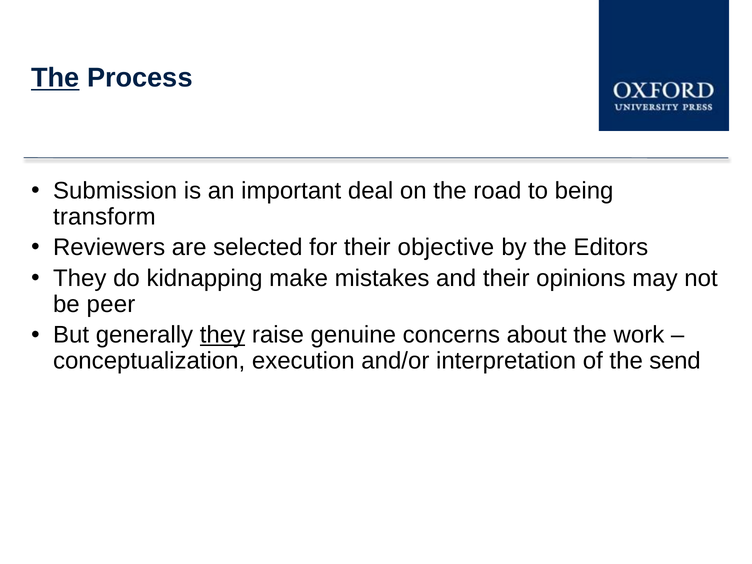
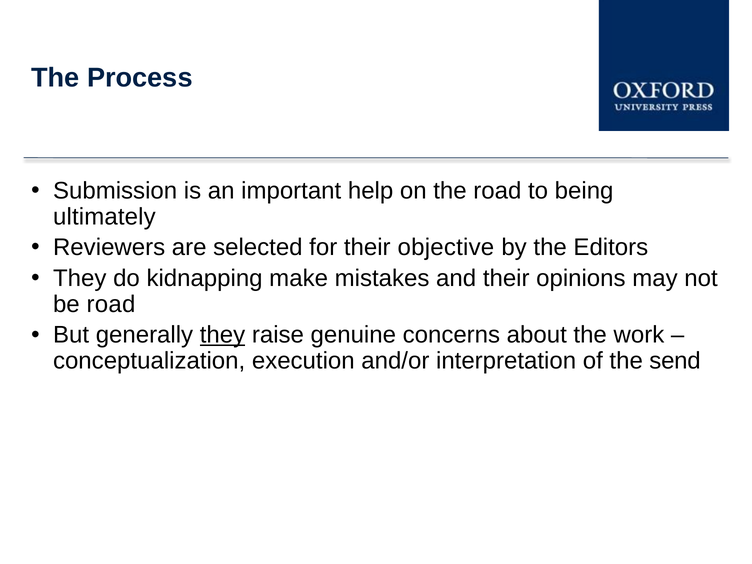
The at (55, 78) underline: present -> none
deal: deal -> help
transform: transform -> ultimately
be peer: peer -> road
